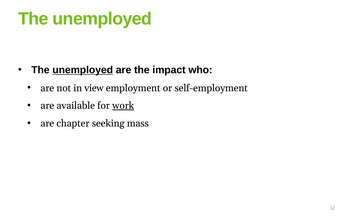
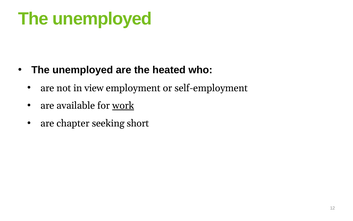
unemployed at (83, 70) underline: present -> none
impact: impact -> heated
mass: mass -> short
